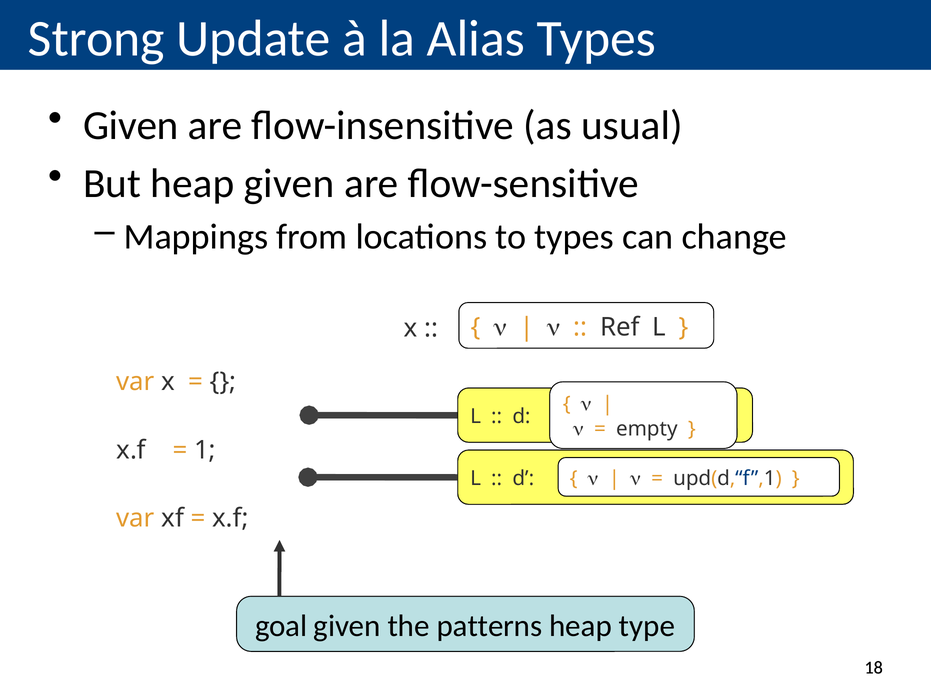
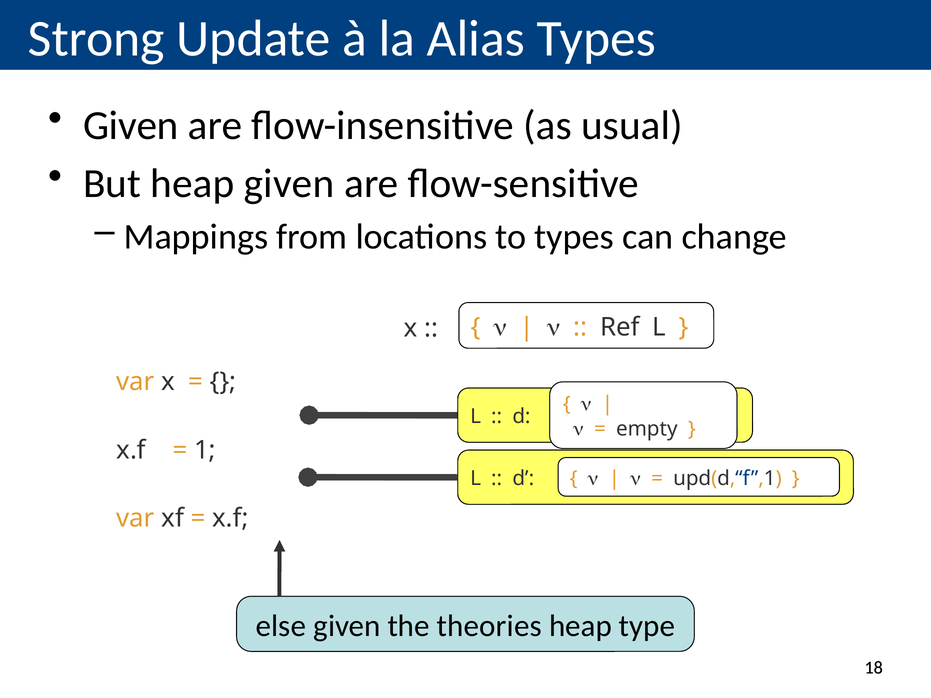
goal: goal -> else
patterns: patterns -> theories
